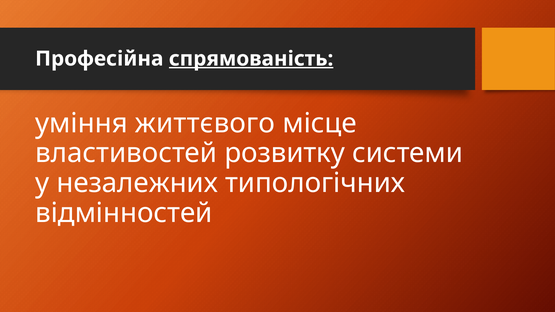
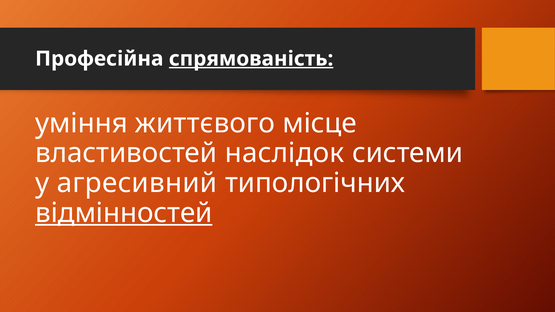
розвитку: розвитку -> наслідок
незалежних: незалежних -> агресивний
відмінностей underline: none -> present
